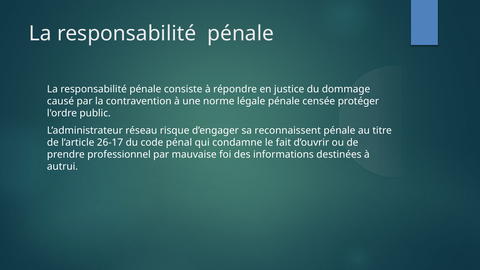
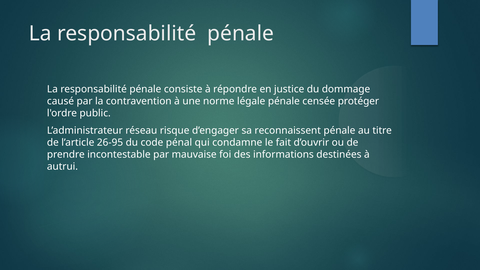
26-17: 26-17 -> 26-95
professionnel: professionnel -> incontestable
